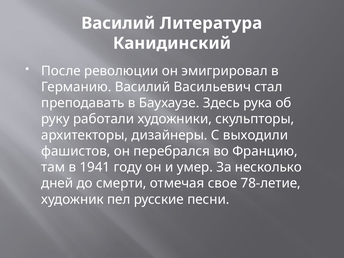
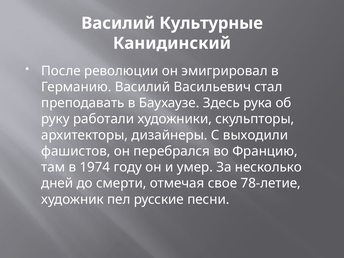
Литература: Литература -> Культурные
1941: 1941 -> 1974
